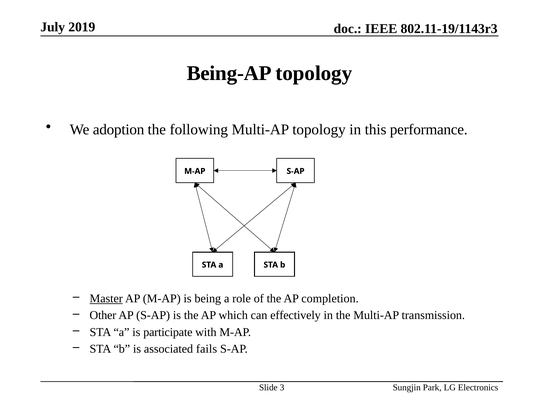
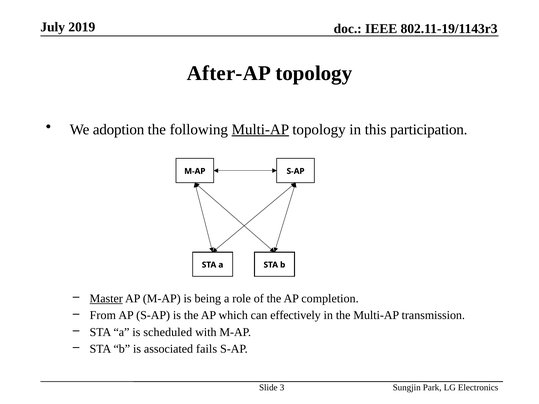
Being-AP: Being-AP -> After-AP
Multi-AP at (260, 130) underline: none -> present
performance: performance -> participation
Other: Other -> From
participate: participate -> scheduled
